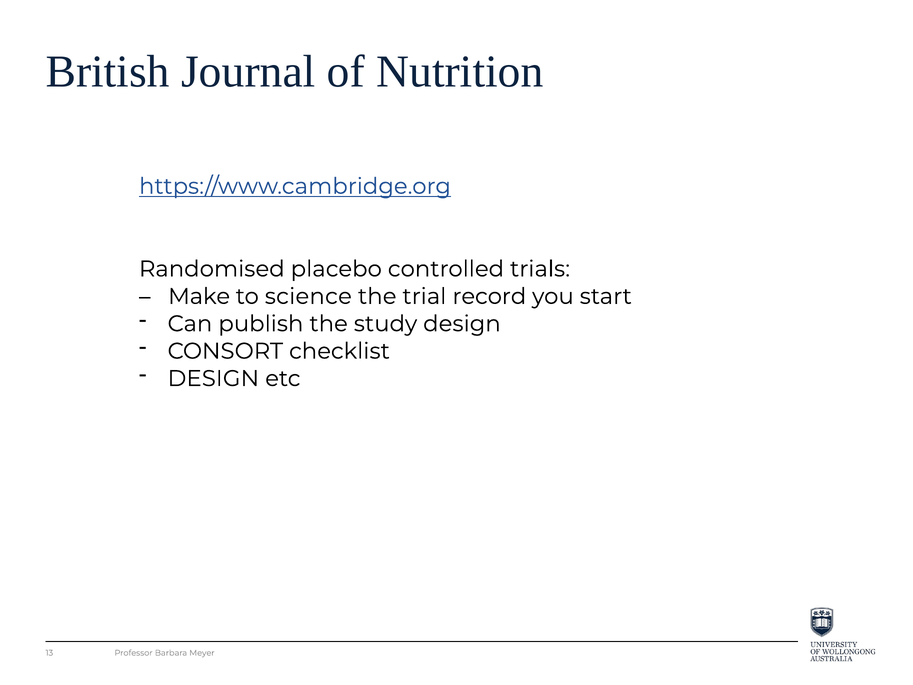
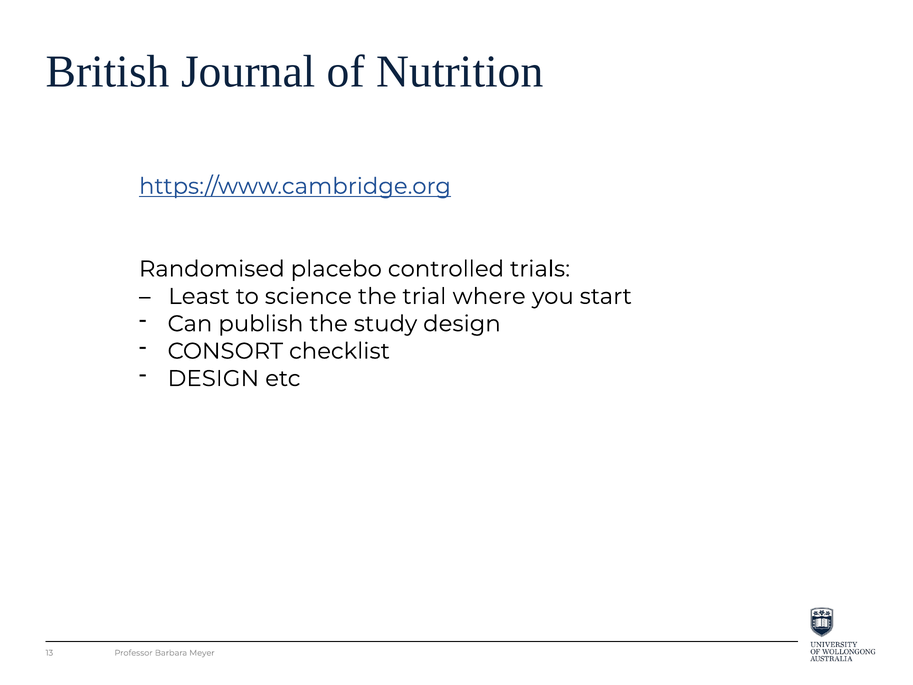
Make: Make -> Least
record: record -> where
